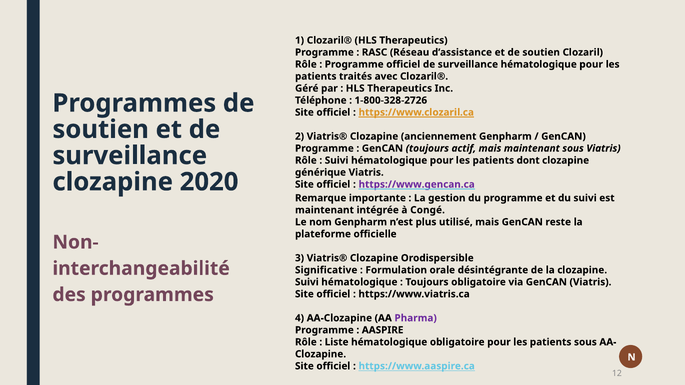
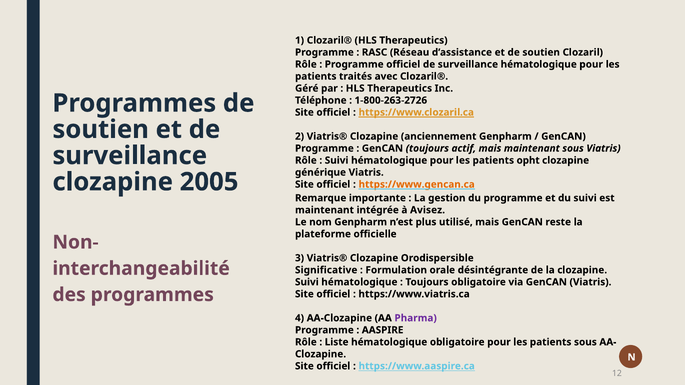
1-800-328-2726: 1-800-328-2726 -> 1-800-263-2726
dont: dont -> opht
2020: 2020 -> 2005
https://www.gencan.ca colour: purple -> orange
Congé: Congé -> Avisez
